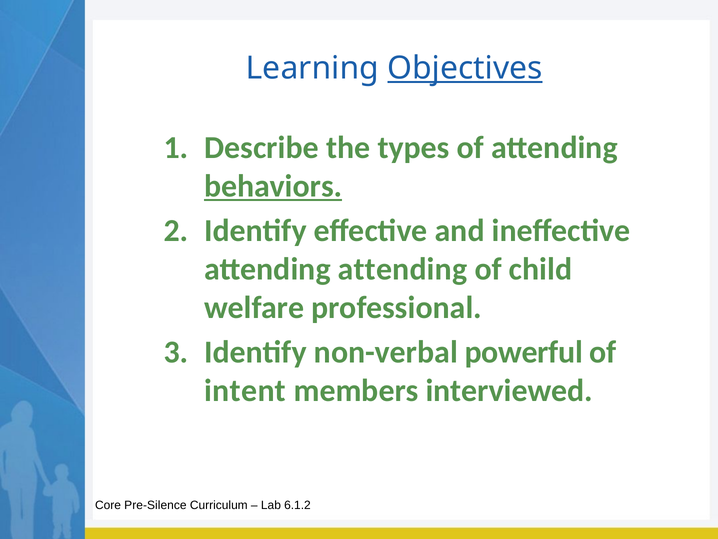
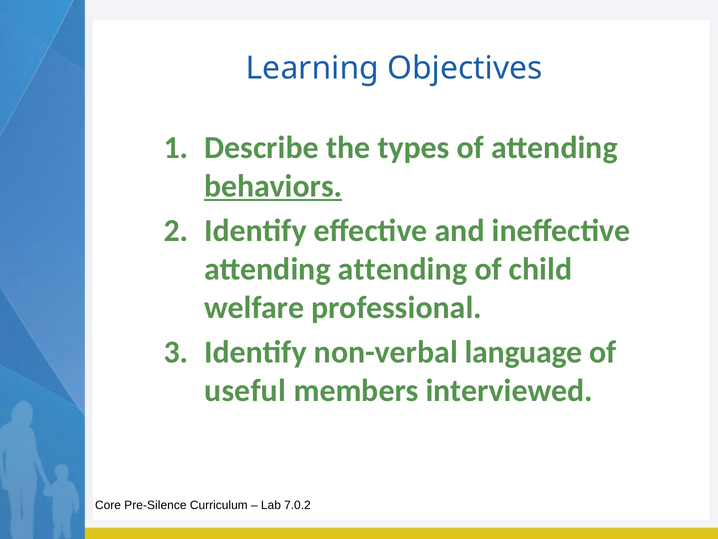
Objectives underline: present -> none
powerful: powerful -> language
intent: intent -> useful
6.1.2: 6.1.2 -> 7.0.2
